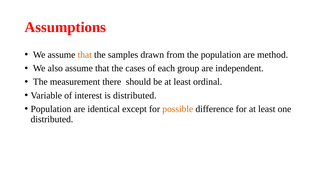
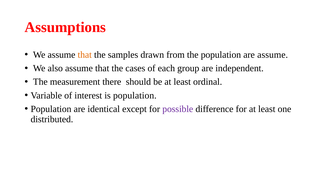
are method: method -> assume
is distributed: distributed -> population
possible colour: orange -> purple
